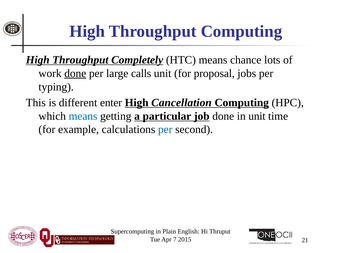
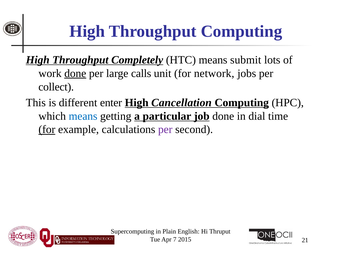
chance: chance -> submit
proposal: proposal -> network
typing: typing -> collect
in unit: unit -> dial
for at (47, 129) underline: none -> present
per at (165, 129) colour: blue -> purple
